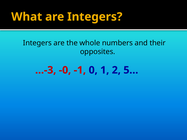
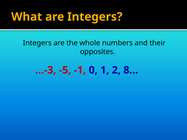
-0: -0 -> -5
5…: 5… -> 8…
